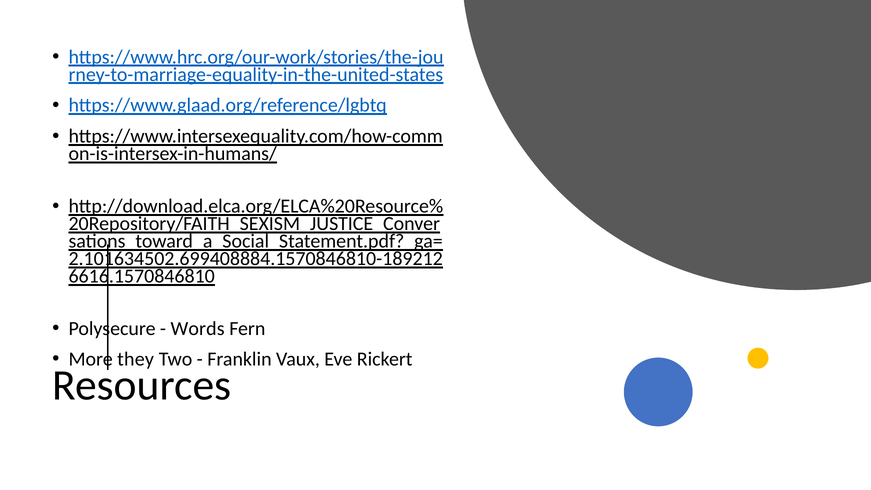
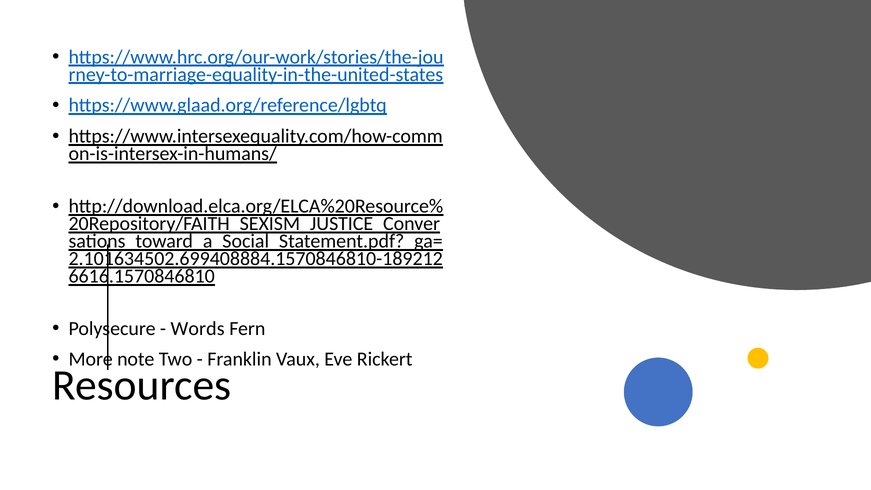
they: they -> note
